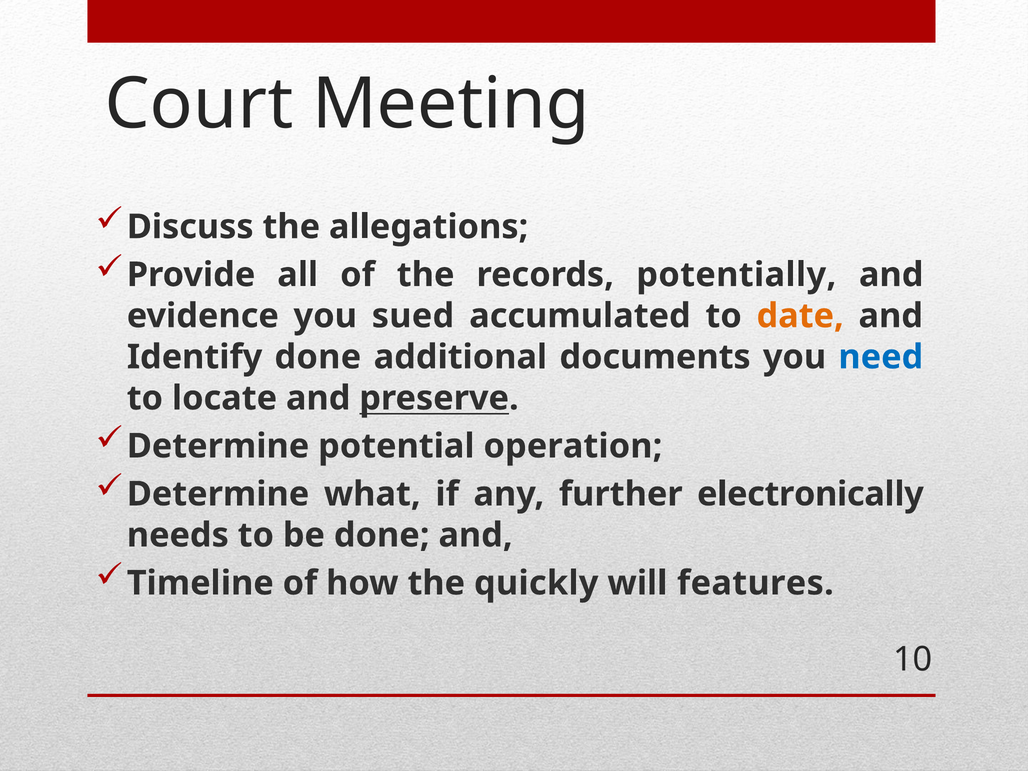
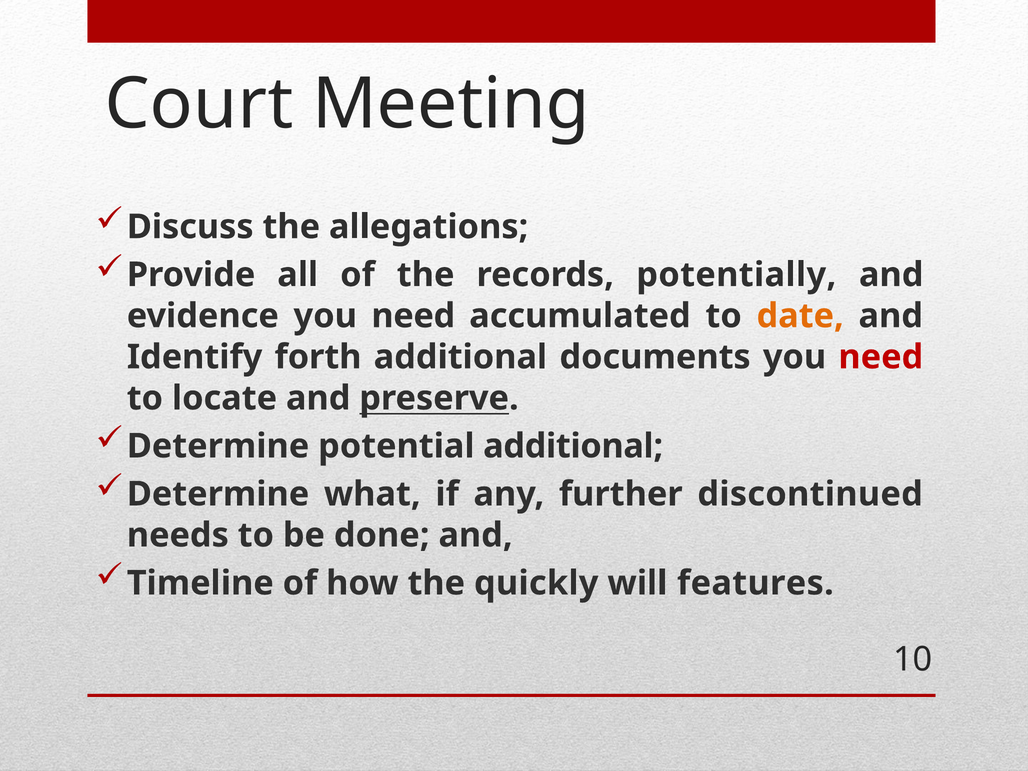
evidence you sued: sued -> need
Identify done: done -> forth
need at (881, 357) colour: blue -> red
potential operation: operation -> additional
electronically: electronically -> discontinued
